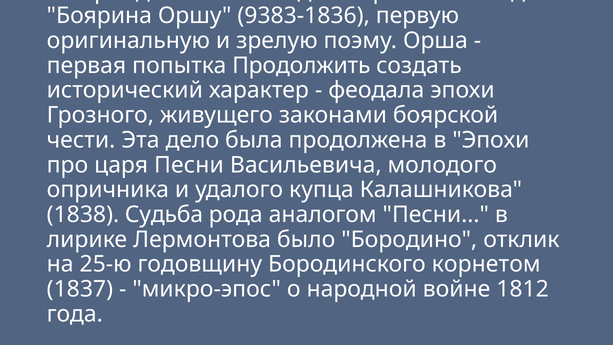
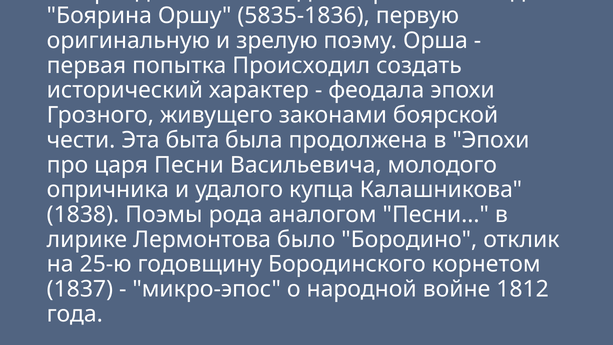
9383-1836: 9383-1836 -> 5835-1836
Продолжить: Продолжить -> Происходил
дело: дело -> быта
Судьба: Судьба -> Поэмы
